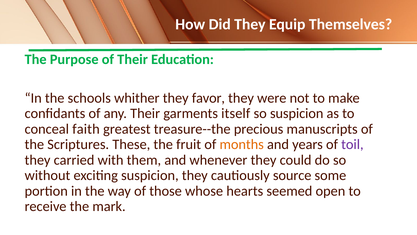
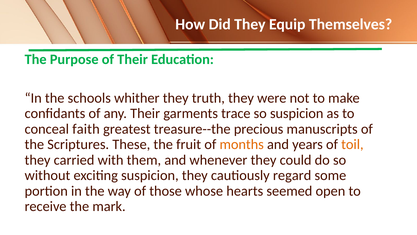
favor: favor -> truth
itself: itself -> trace
toil colour: purple -> orange
source: source -> regard
